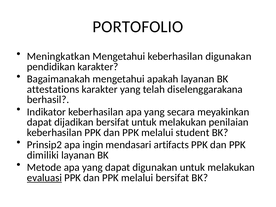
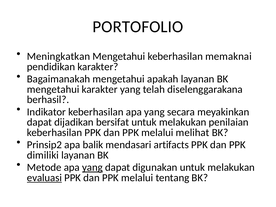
keberhasilan digunakan: digunakan -> memaknai
attestations at (53, 89): attestations -> mengetahui
student: student -> melihat
ingin: ingin -> balik
yang at (92, 167) underline: none -> present
melalui bersifat: bersifat -> tentang
